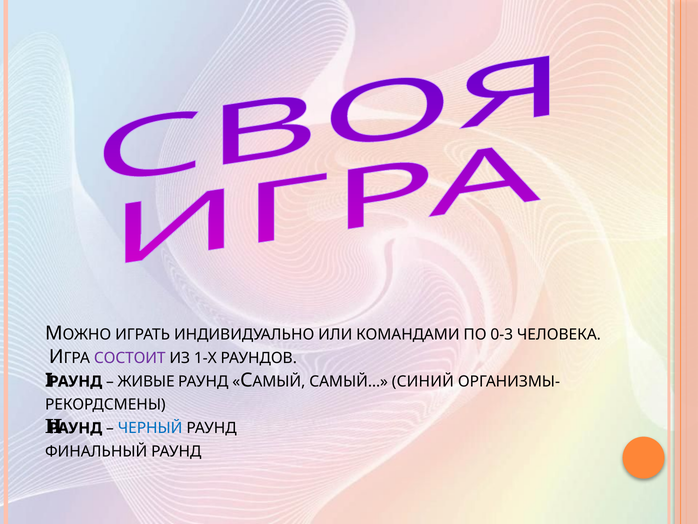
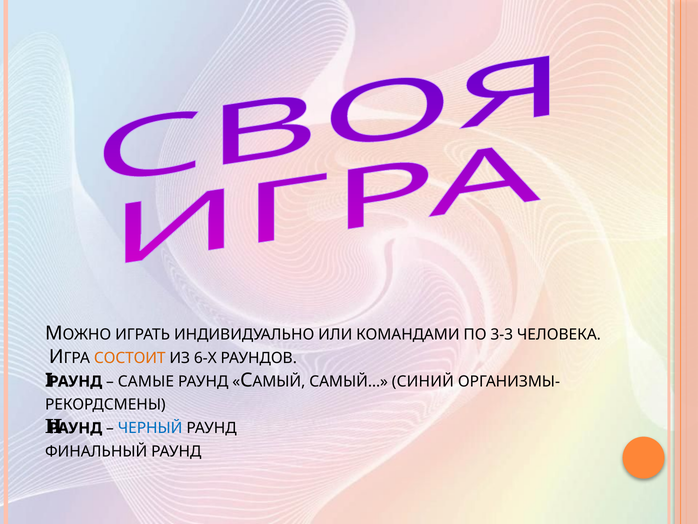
0-3: 0-3 -> 3-3
СОСТОИТ colour: purple -> orange
1-Х: 1-Х -> 6-Х
ЖИВЫЕ: ЖИВЫЕ -> САМЫЕ
